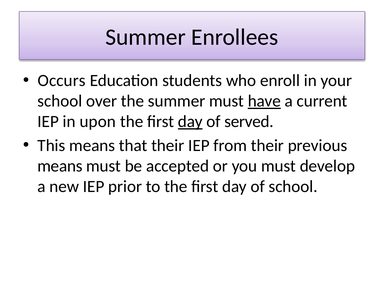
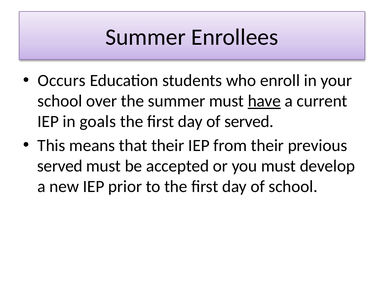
upon: upon -> goals
day at (190, 122) underline: present -> none
means at (60, 166): means -> served
